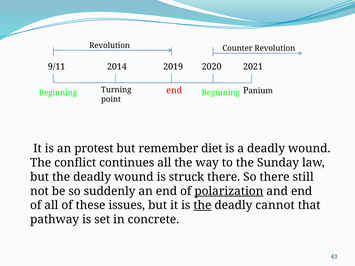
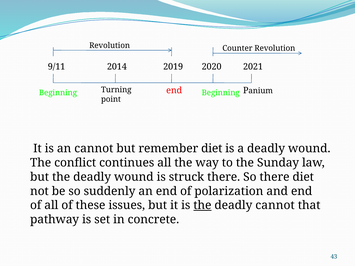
an protest: protest -> cannot
there still: still -> diet
polarization underline: present -> none
